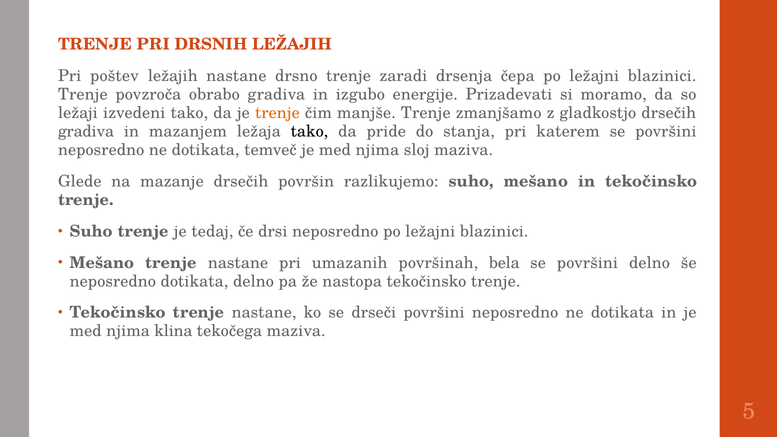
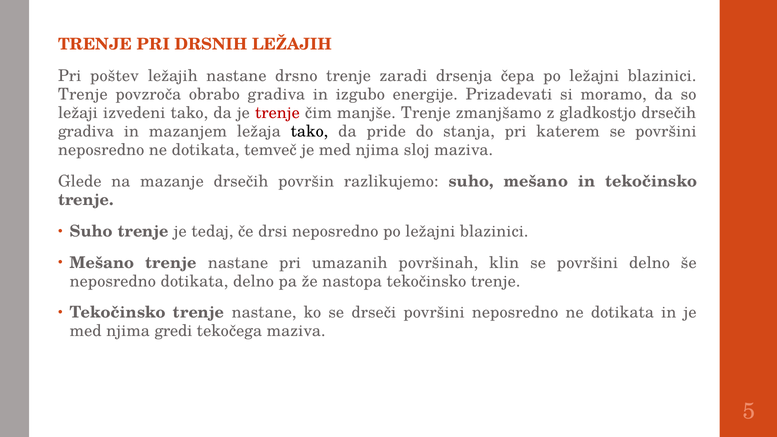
trenje at (277, 113) colour: orange -> red
bela: bela -> klin
klina: klina -> gredi
